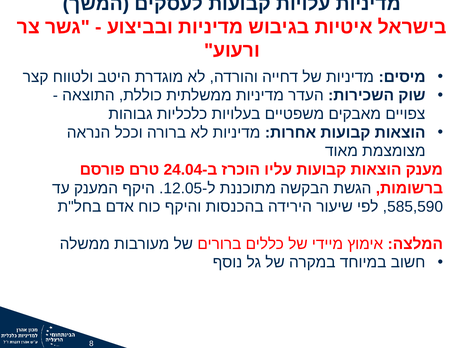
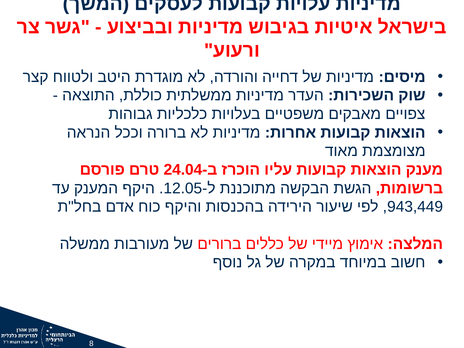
585,590: 585,590 -> 943,449
